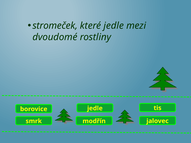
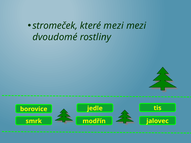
které jedle: jedle -> mezi
